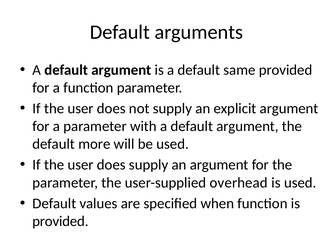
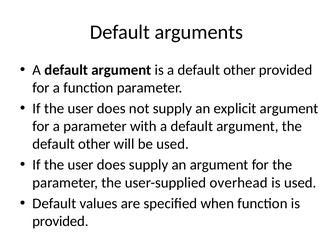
a default same: same -> other
more at (94, 144): more -> other
